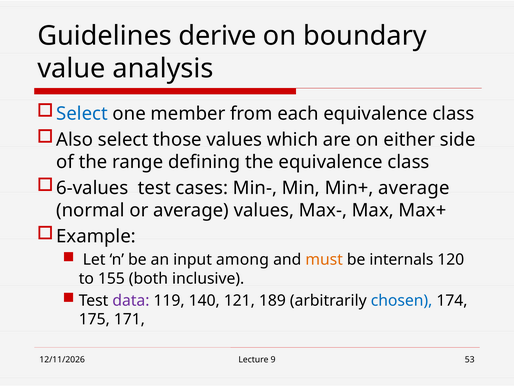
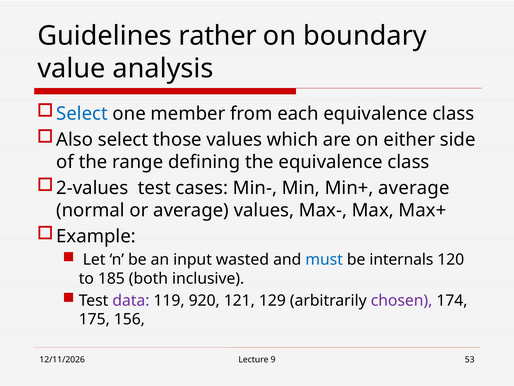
derive: derive -> rather
6-values: 6-values -> 2-values
among: among -> wasted
must colour: orange -> blue
155: 155 -> 185
140: 140 -> 920
189: 189 -> 129
chosen colour: blue -> purple
171: 171 -> 156
